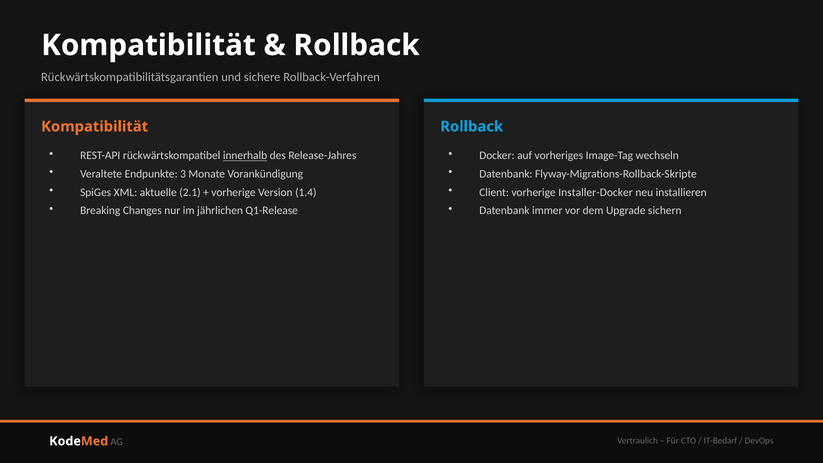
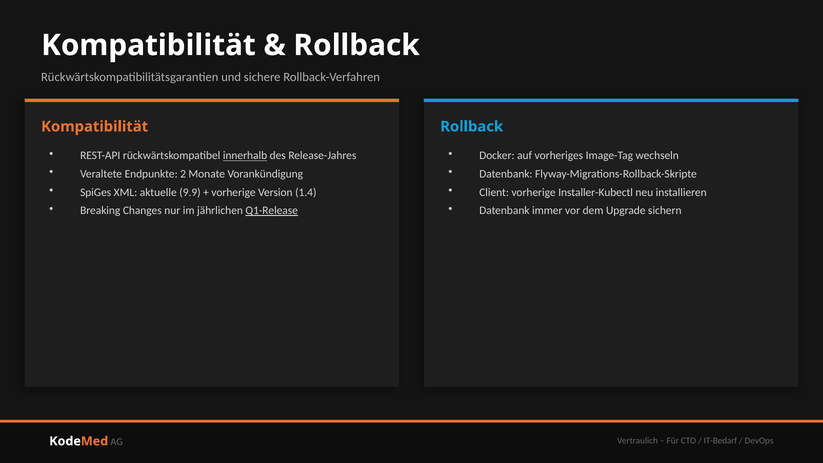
3: 3 -> 2
2.1: 2.1 -> 9.9
Installer-Docker: Installer-Docker -> Installer-Kubectl
Q1-Release underline: none -> present
